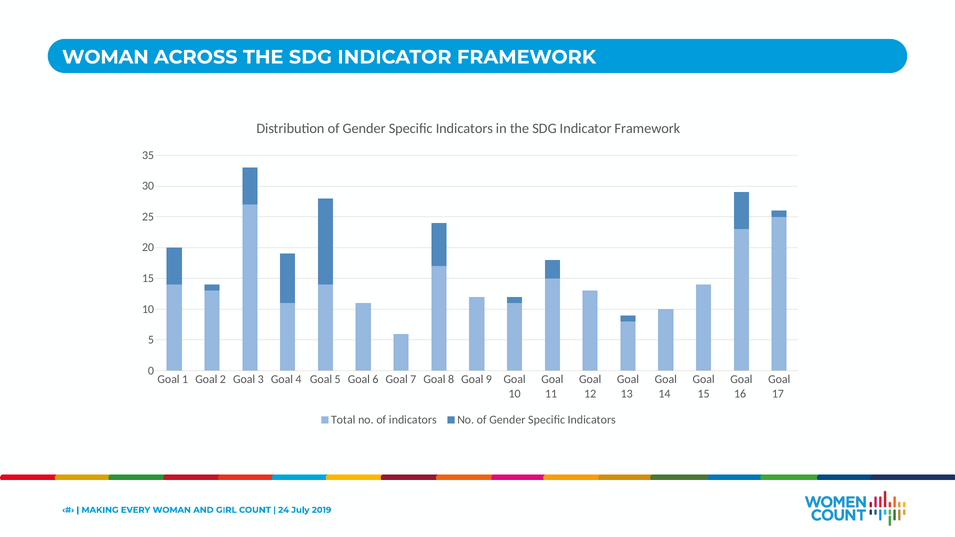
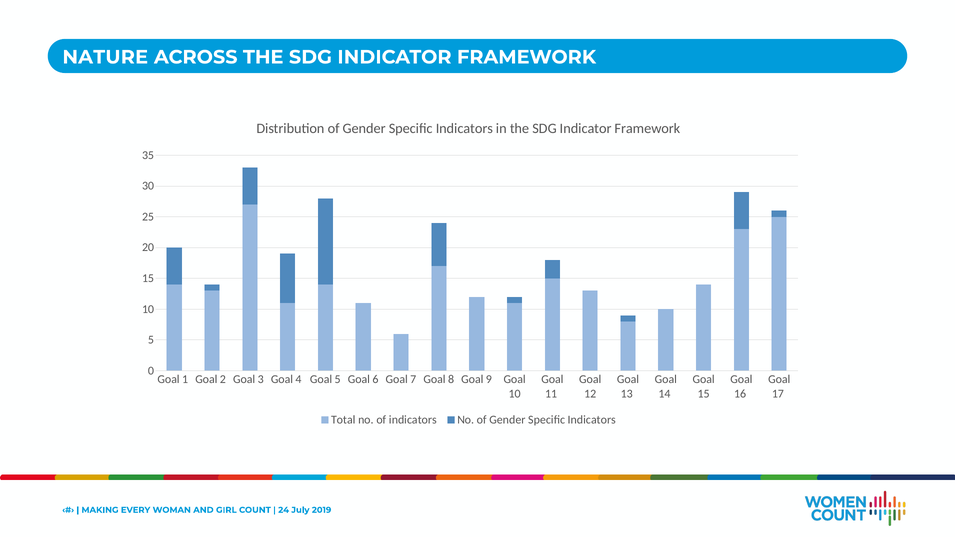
WOMAN at (105, 57): WOMAN -> NATURE
